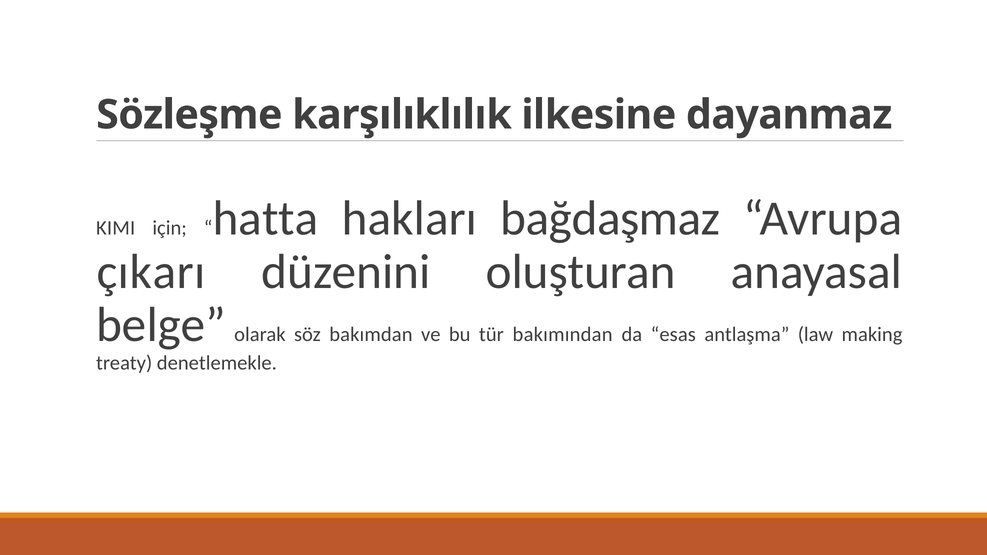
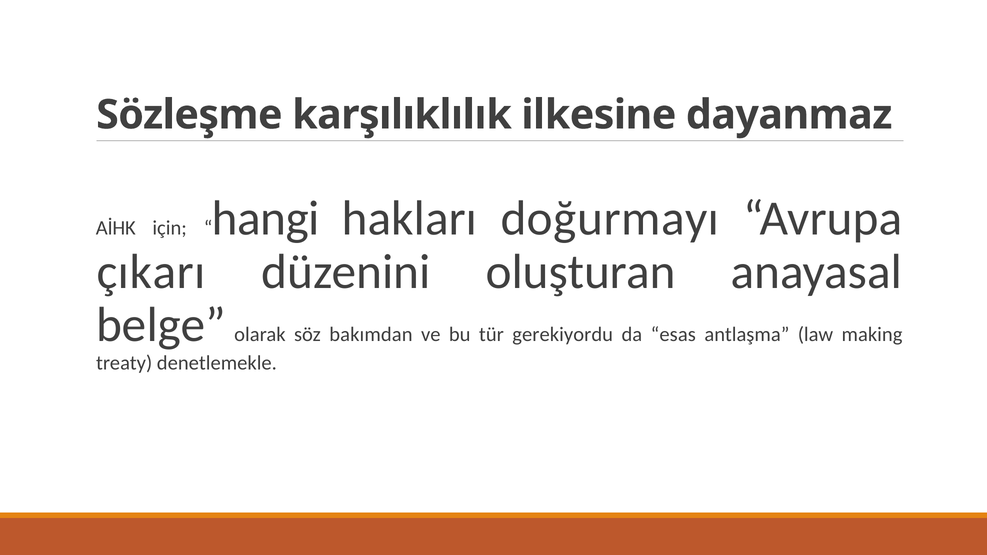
KIMI: KIMI -> AİHK
hatta: hatta -> hangi
bağdaşmaz: bağdaşmaz -> doğurmayı
bakımından: bakımından -> gerekiyordu
